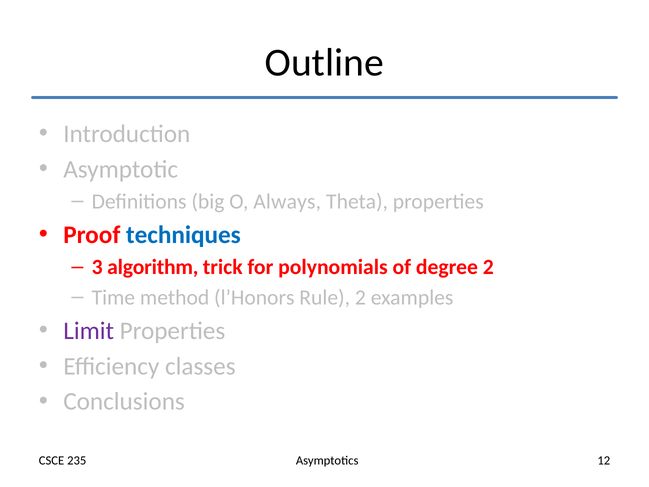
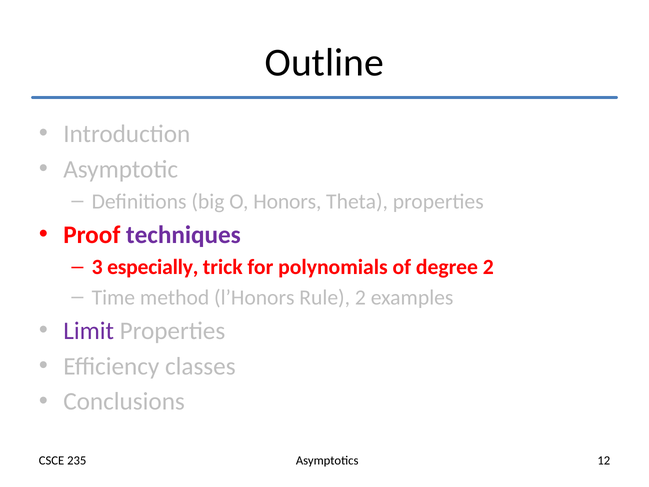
Always: Always -> Honors
techniques colour: blue -> purple
algorithm: algorithm -> especially
